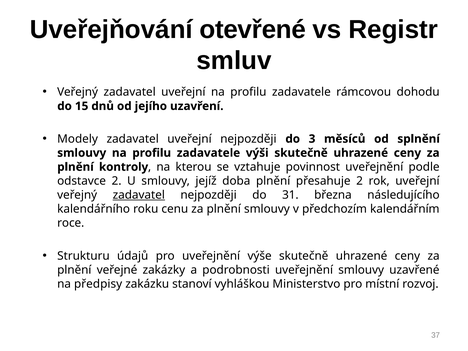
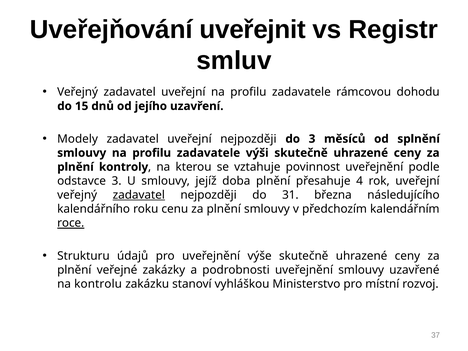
otevřené: otevřené -> uveřejnit
odstavce 2: 2 -> 3
přesahuje 2: 2 -> 4
roce underline: none -> present
předpisy: předpisy -> kontrolu
